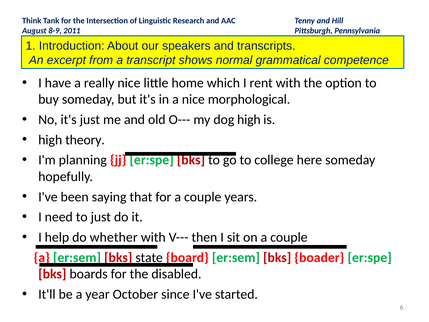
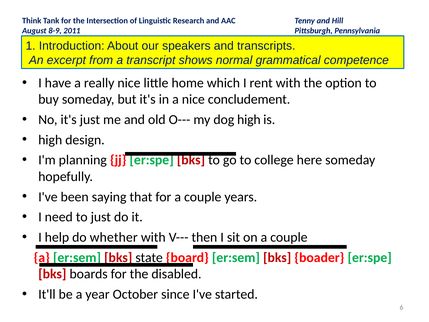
morphological: morphological -> concludement
theory: theory -> design
